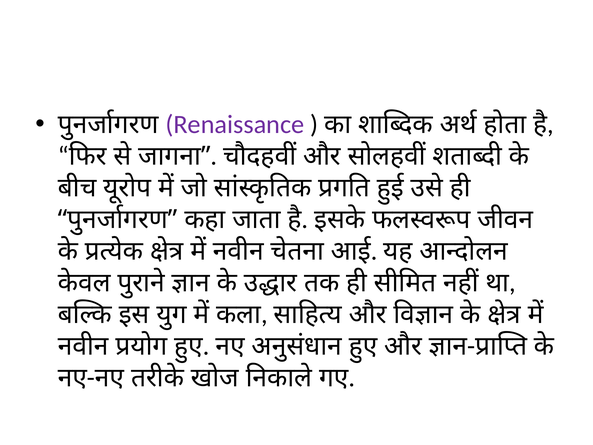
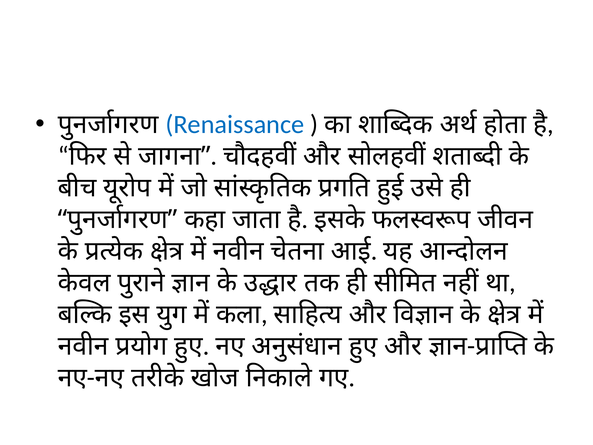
Renaissance colour: purple -> blue
